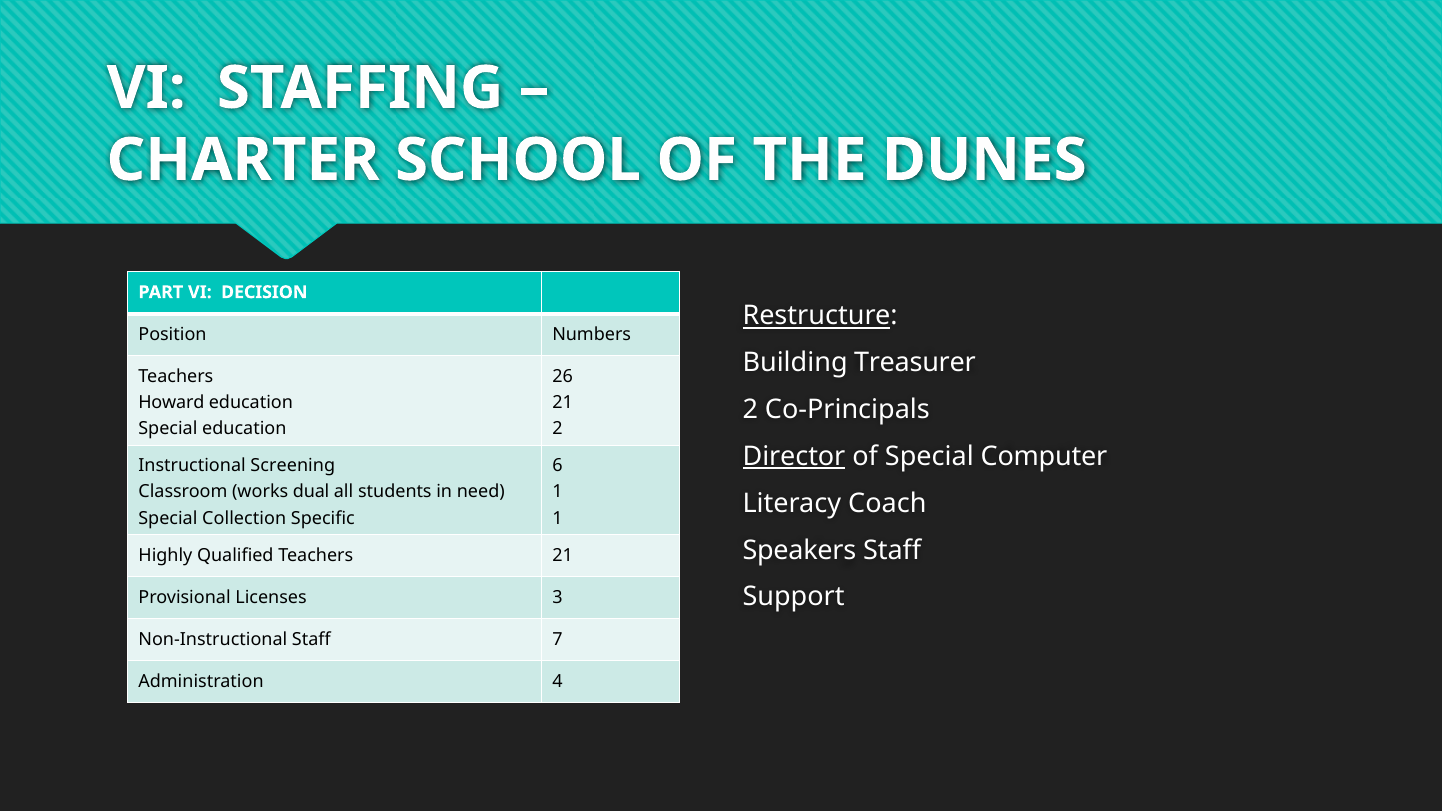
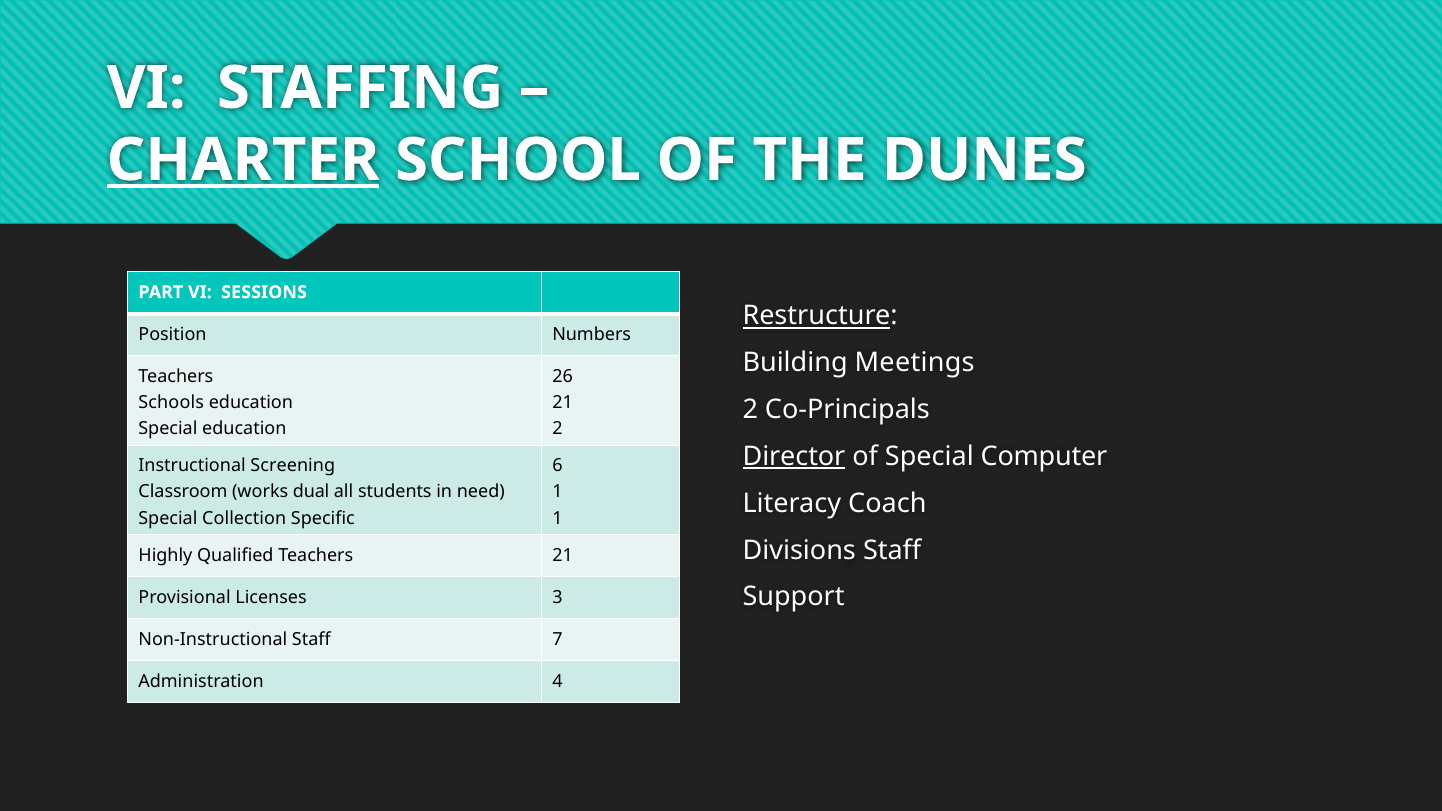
CHARTER underline: none -> present
DECISION: DECISION -> SESSIONS
Treasurer: Treasurer -> Meetings
Howard: Howard -> Schools
Speakers: Speakers -> Divisions
